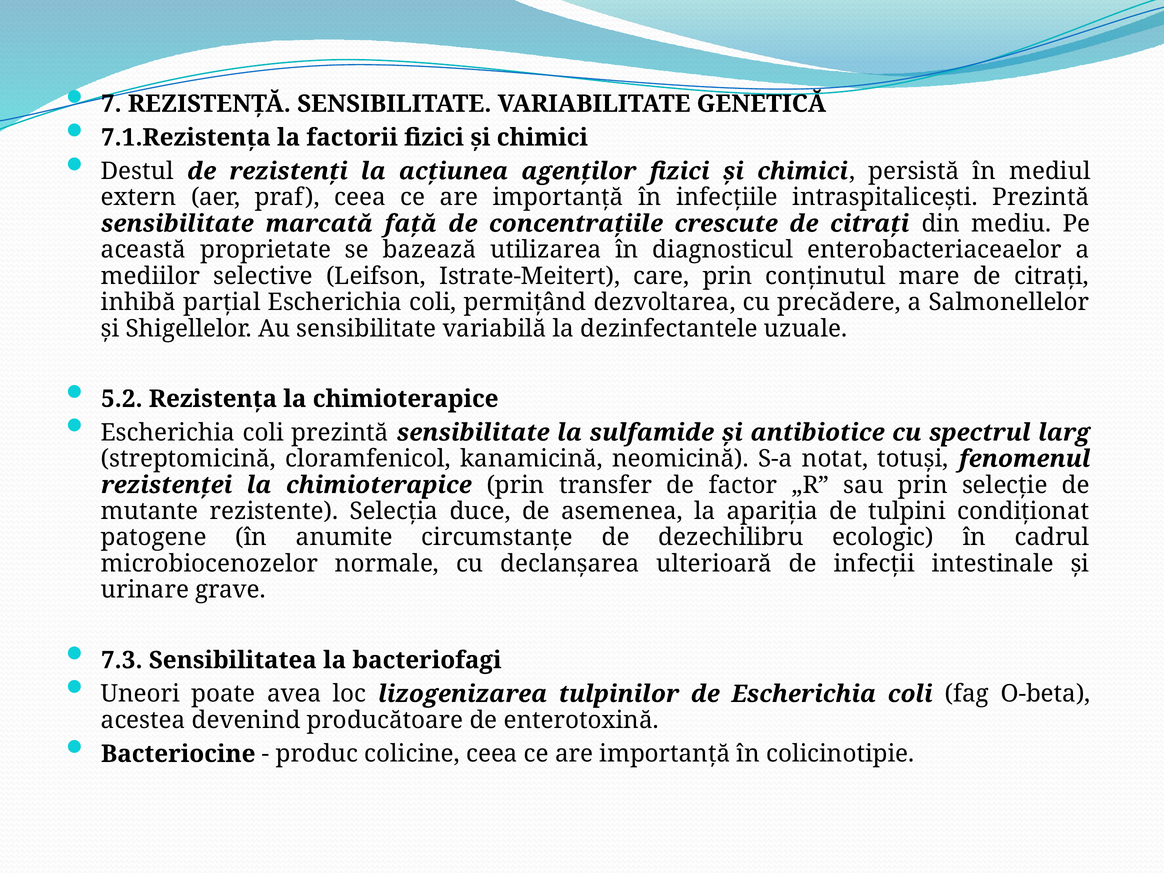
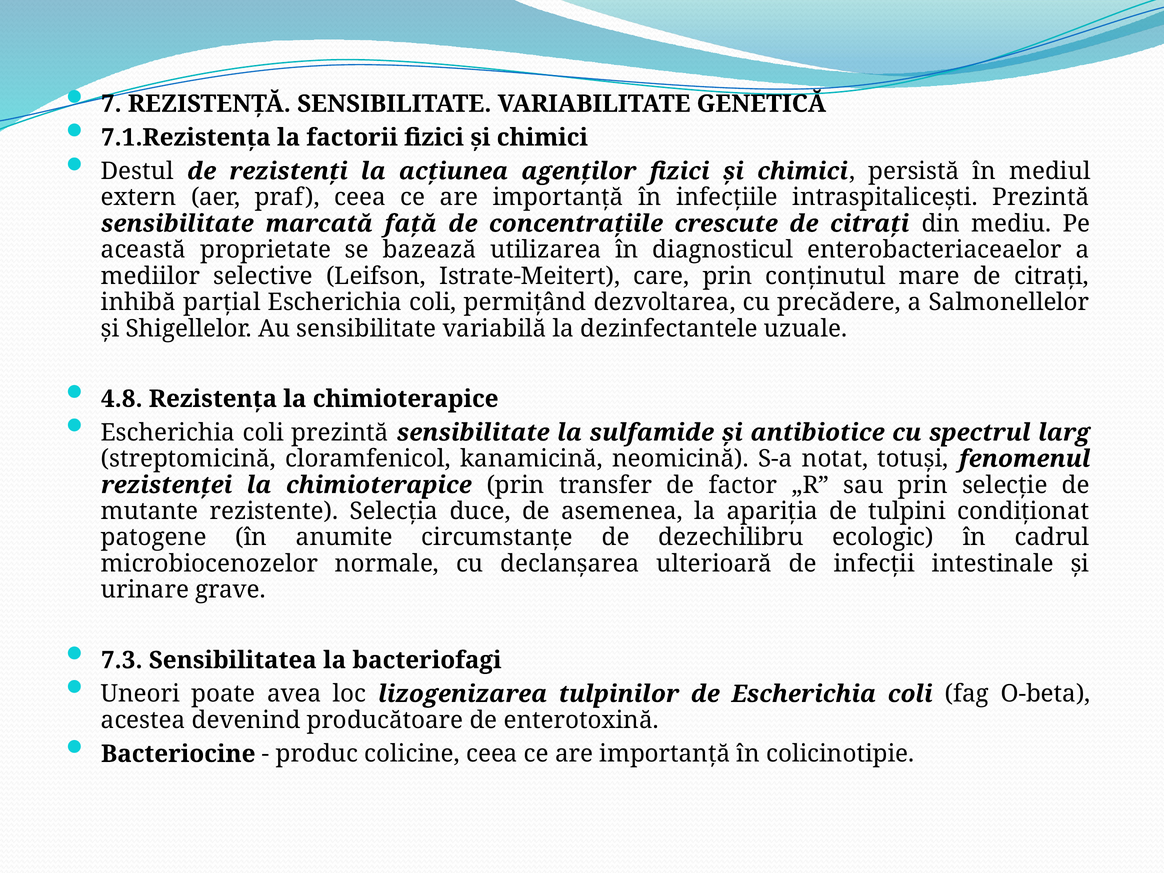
5.2: 5.2 -> 4.8
